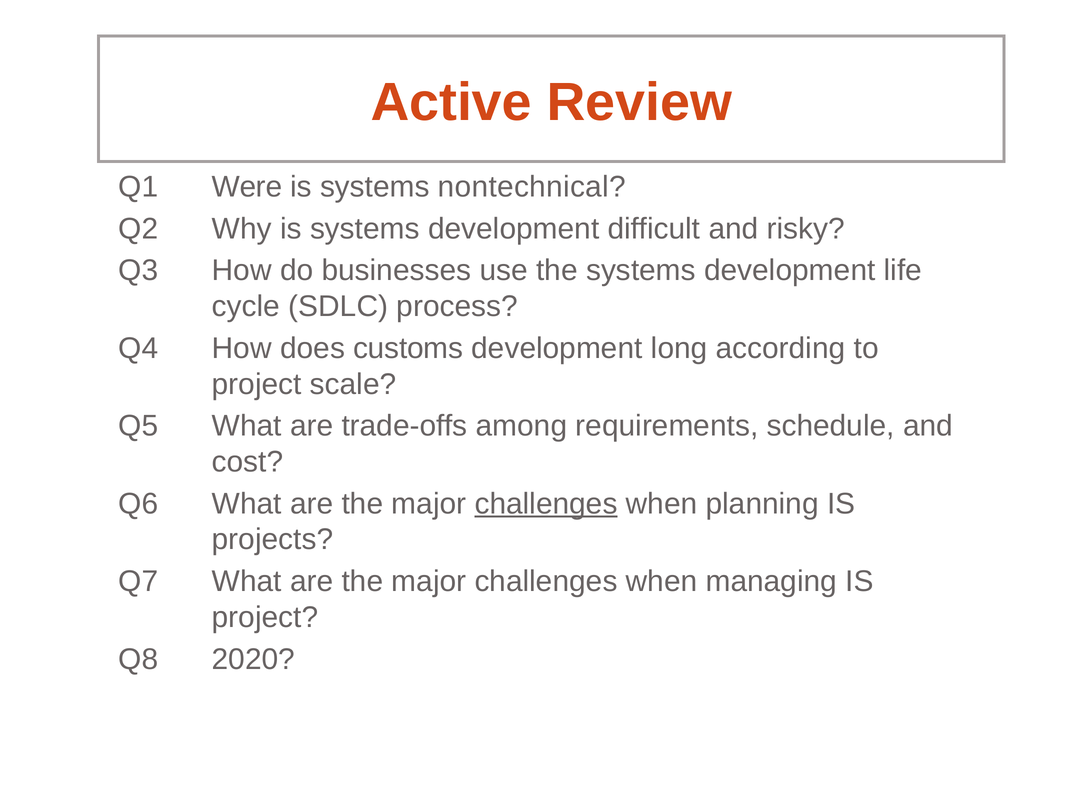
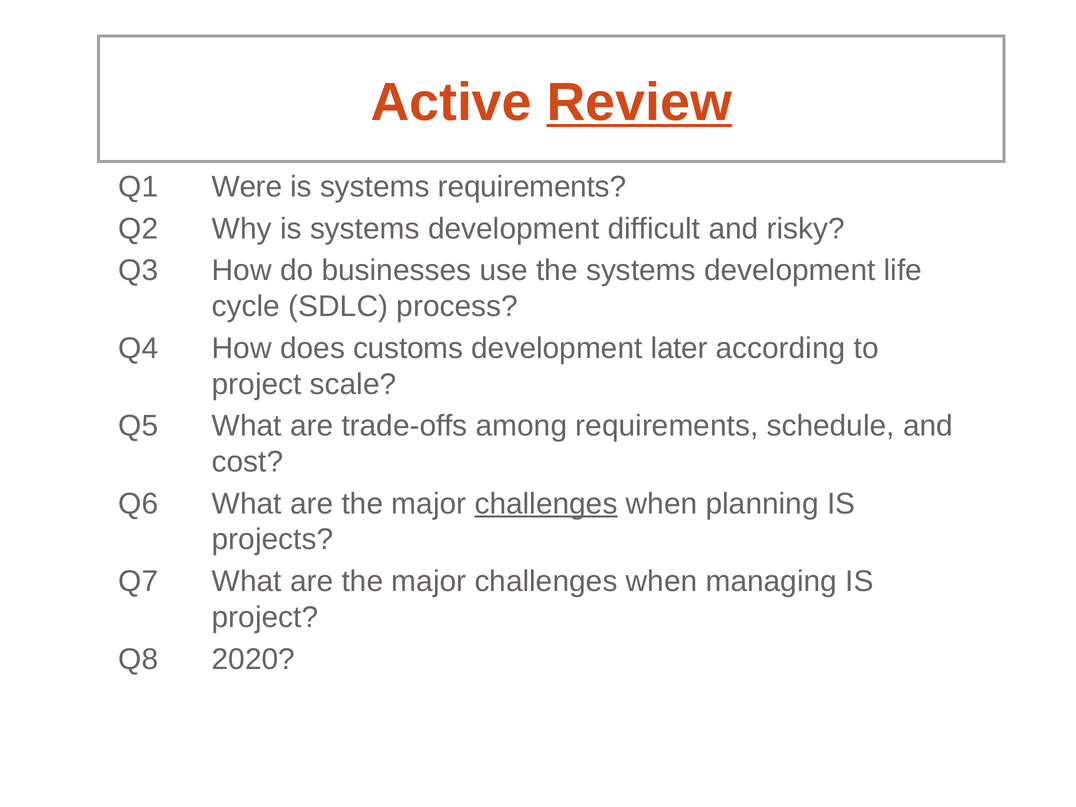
Review underline: none -> present
systems nontechnical: nontechnical -> requirements
long: long -> later
